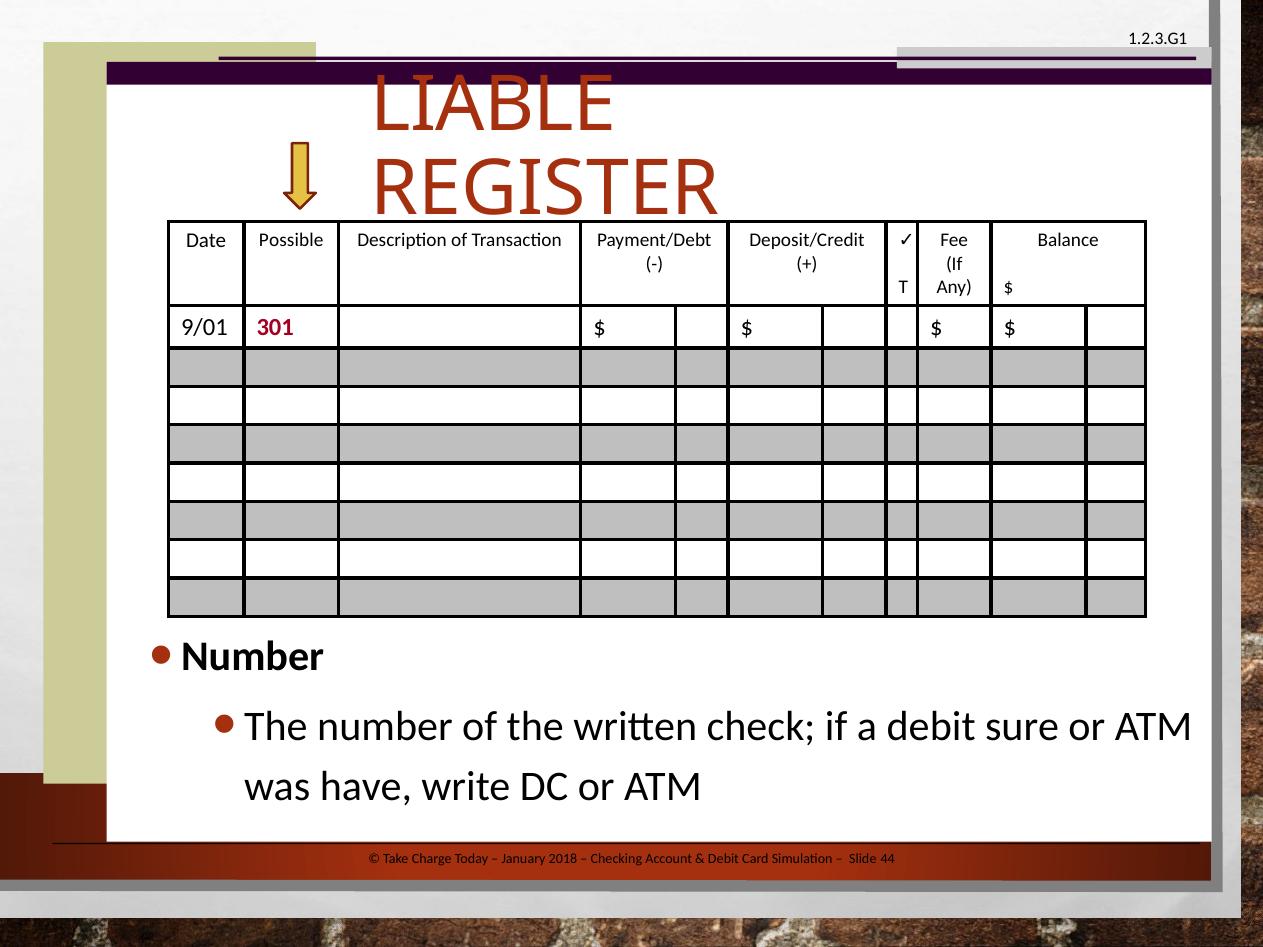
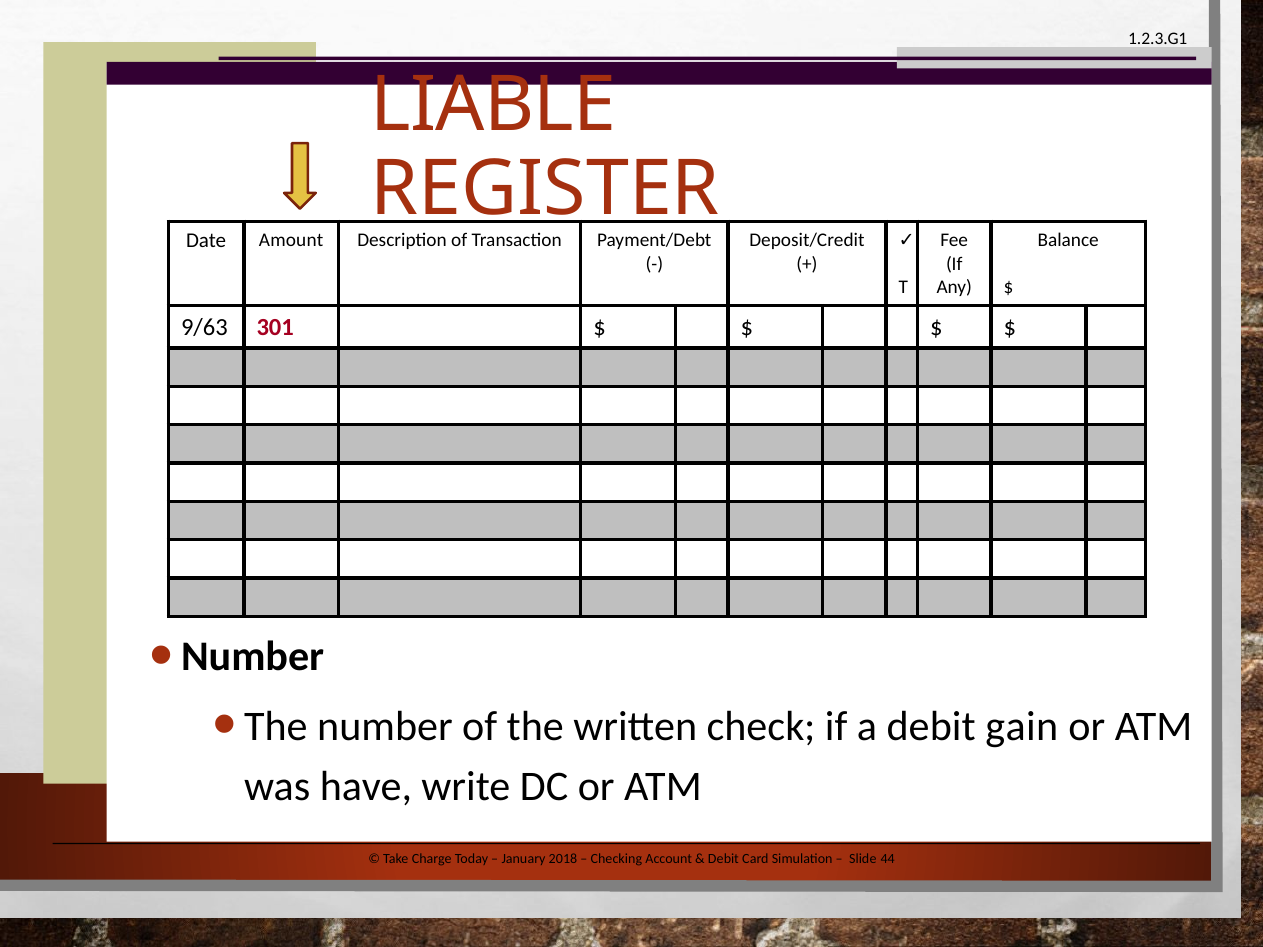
Possible: Possible -> Amount
9/01: 9/01 -> 9/63
sure: sure -> gain
